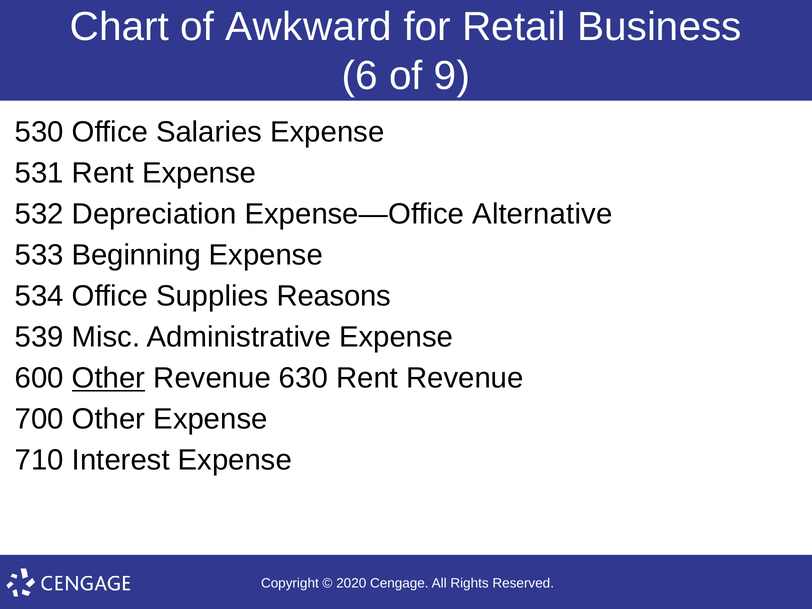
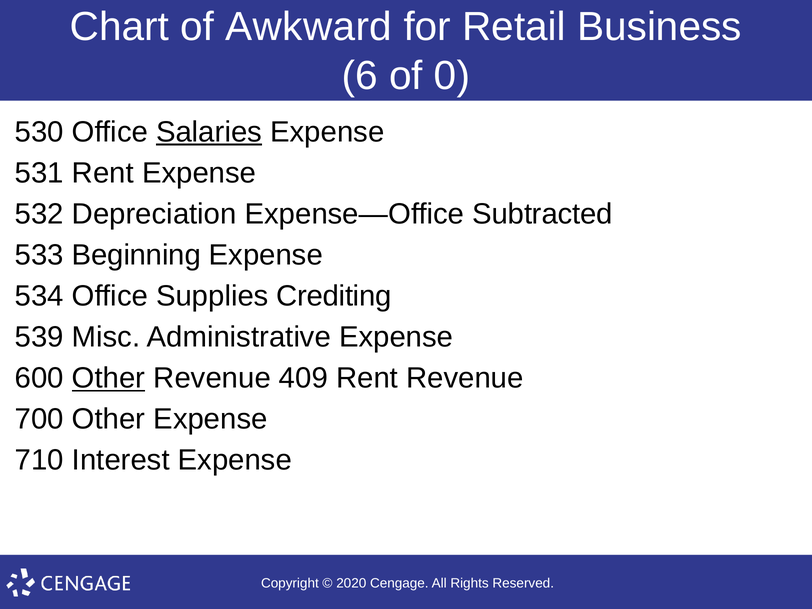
9: 9 -> 0
Salaries underline: none -> present
Alternative: Alternative -> Subtracted
Reasons: Reasons -> Crediting
630: 630 -> 409
